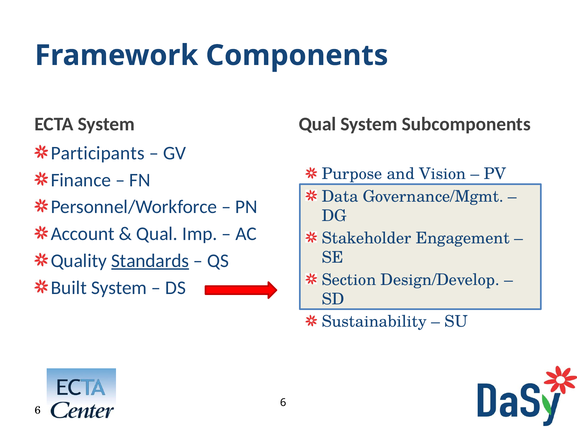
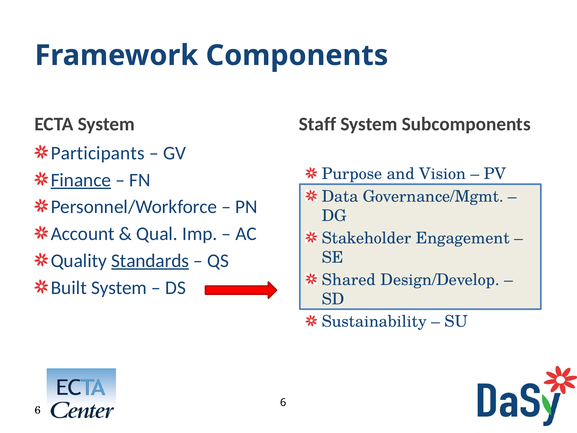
Qual at (318, 124): Qual -> Staff
Finance underline: none -> present
Section: Section -> Shared
